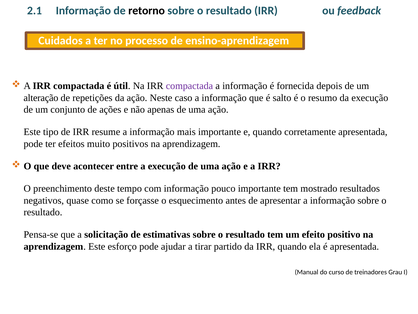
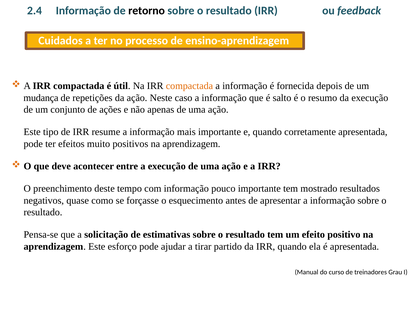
2.1: 2.1 -> 2.4
compactada at (189, 86) colour: purple -> orange
alteração: alteração -> mudança
